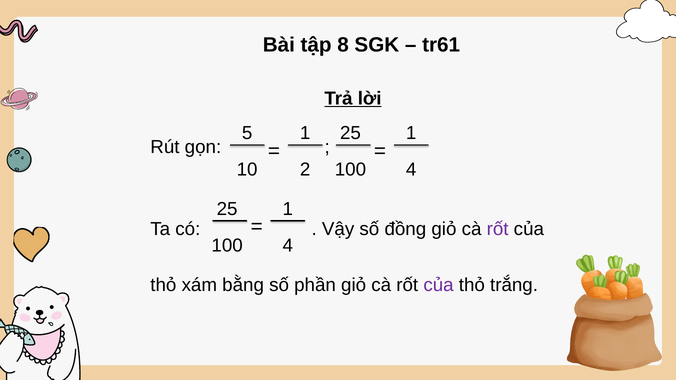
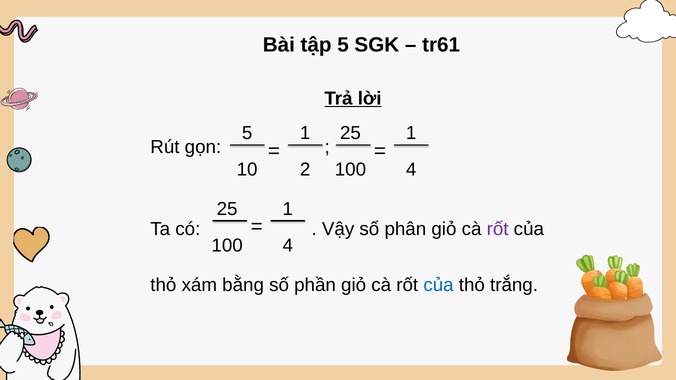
tập 8: 8 -> 5
đồng: đồng -> phân
của at (439, 285) colour: purple -> blue
